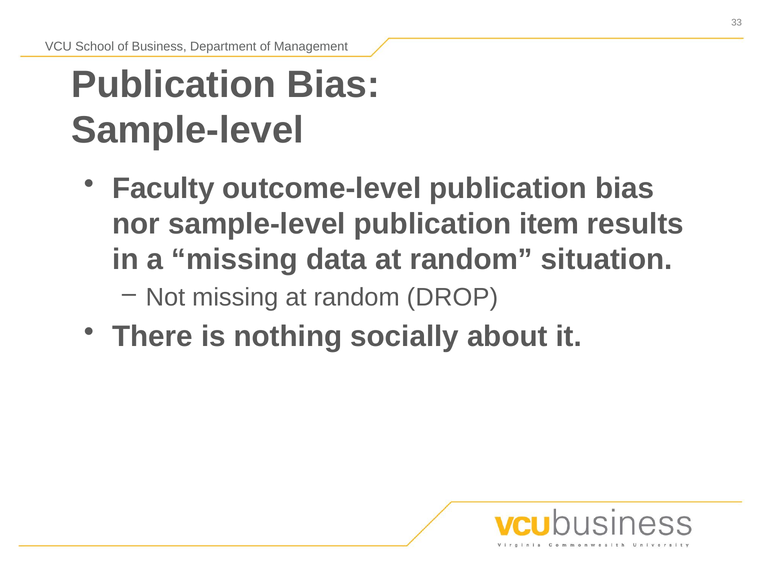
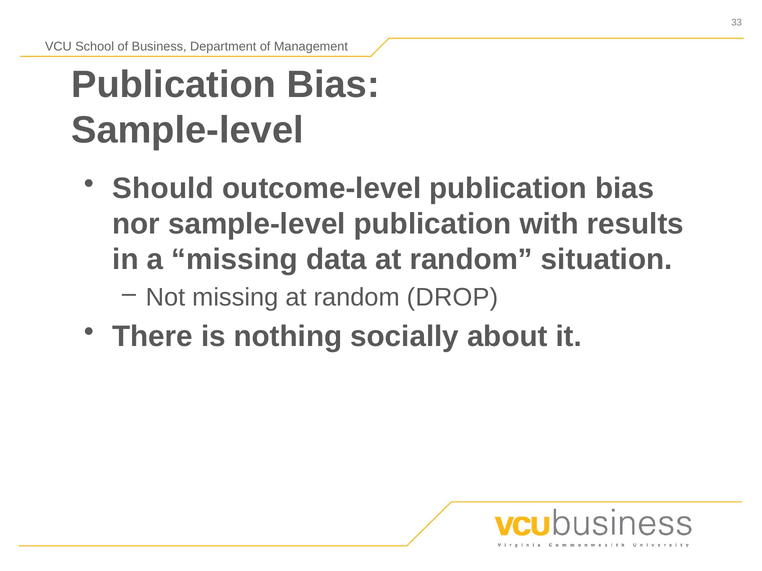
Faculty: Faculty -> Should
item: item -> with
